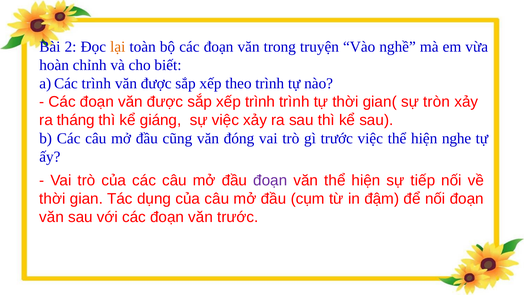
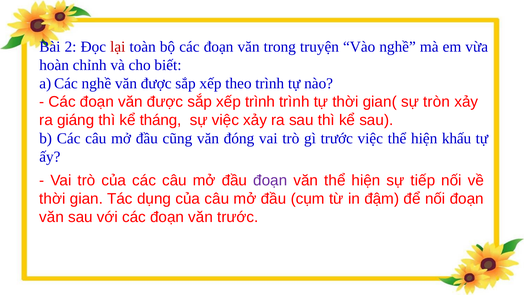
lại colour: orange -> red
trình at (96, 83): trình -> nghề
tháng: tháng -> giáng
giáng: giáng -> tháng
nghe: nghe -> khấu
